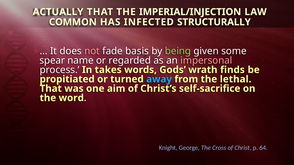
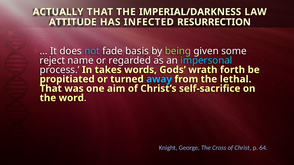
IMPERIAL/INJECTION: IMPERIAL/INJECTION -> IMPERIAL/DARKNESS
COMMON: COMMON -> ATTITUDE
STRUCTURALLY: STRUCTURALLY -> RESURRECTION
not colour: pink -> light blue
spear: spear -> reject
impersonal colour: pink -> light blue
finds: finds -> forth
